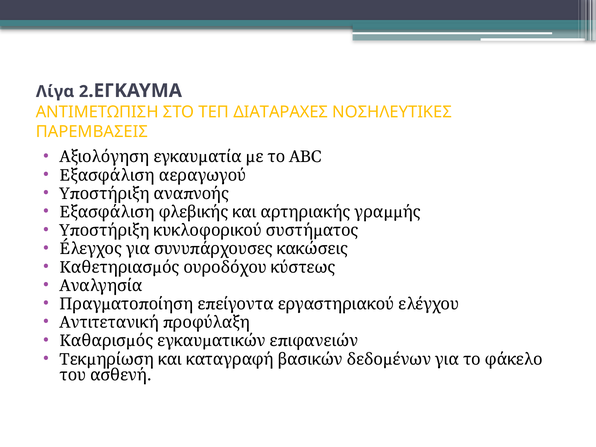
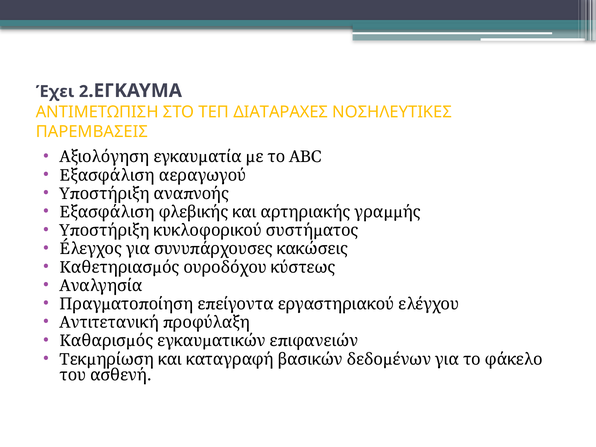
Λίγα: Λίγα -> Έχει
